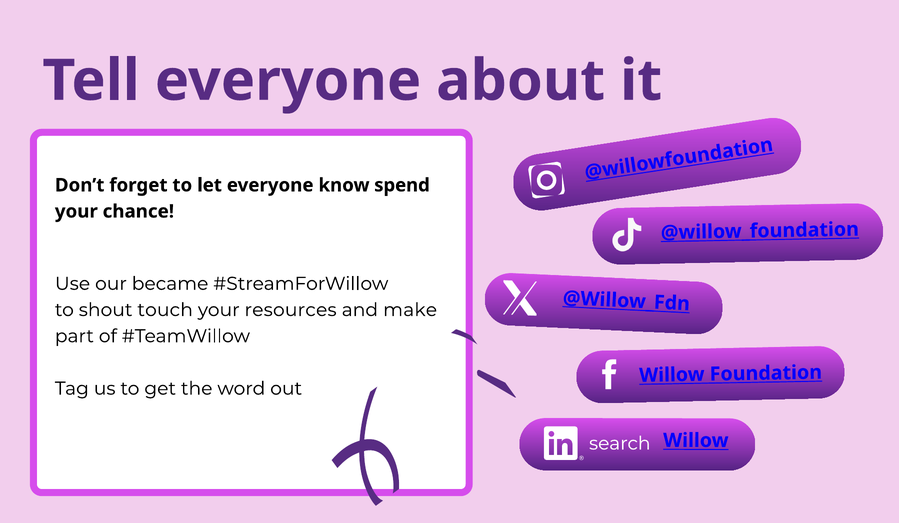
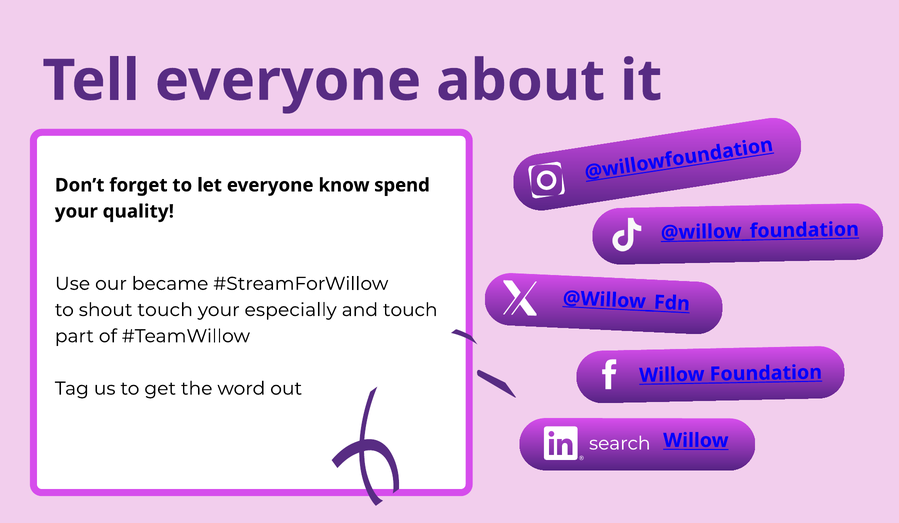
chance: chance -> quality
resources: resources -> especially
and make: make -> touch
